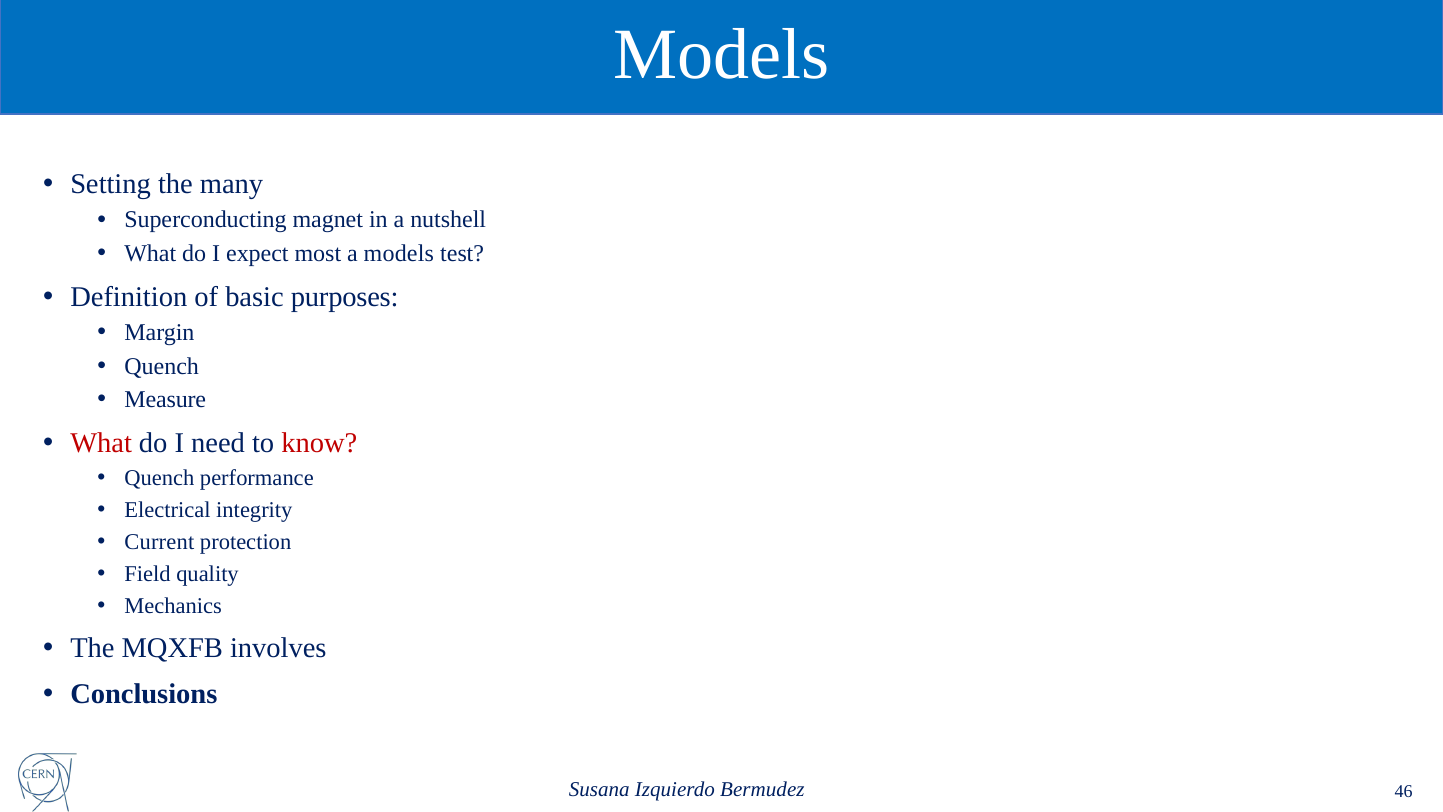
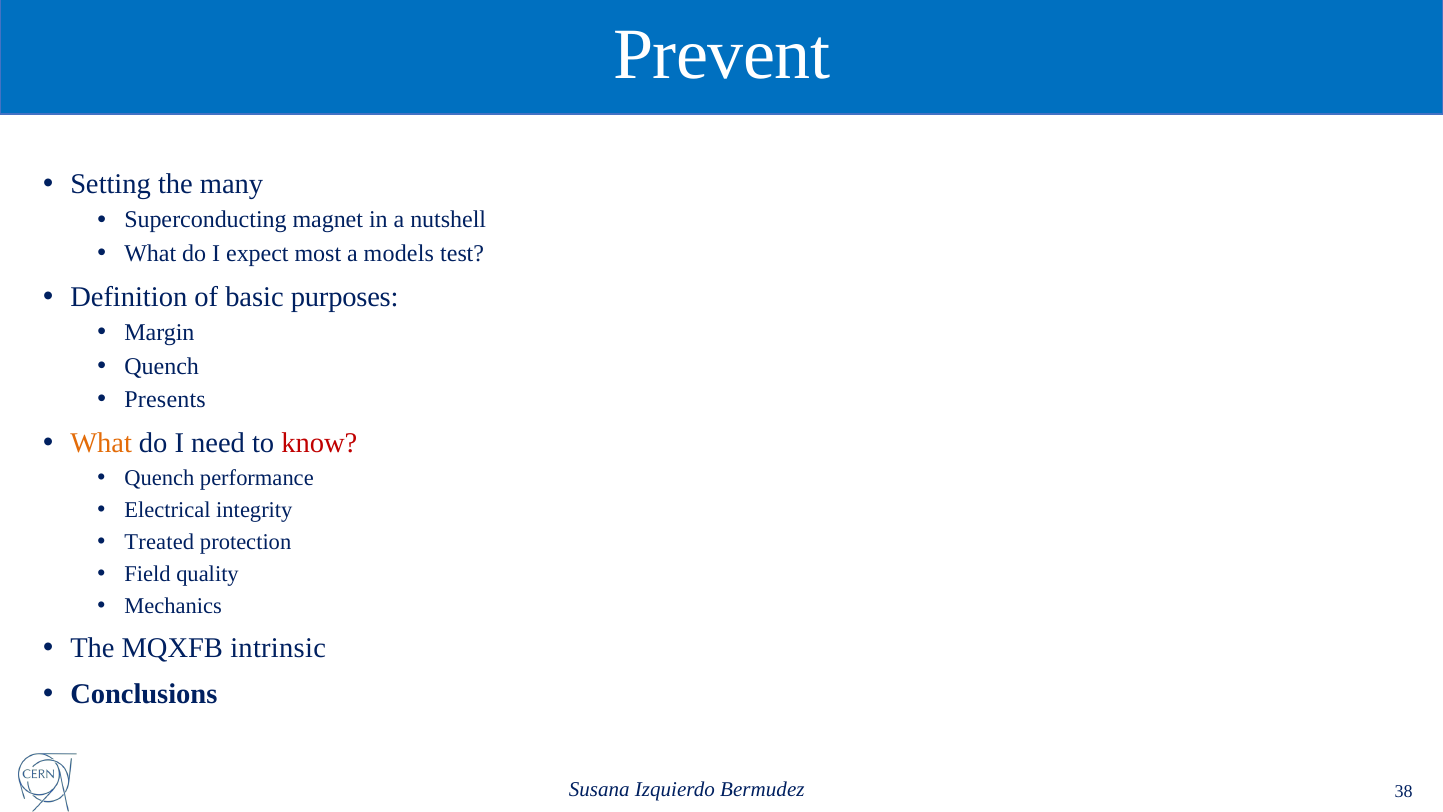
Models at (721, 55): Models -> Prevent
Measure: Measure -> Presents
What at (101, 443) colour: red -> orange
Current: Current -> Treated
involves: involves -> intrinsic
46: 46 -> 38
